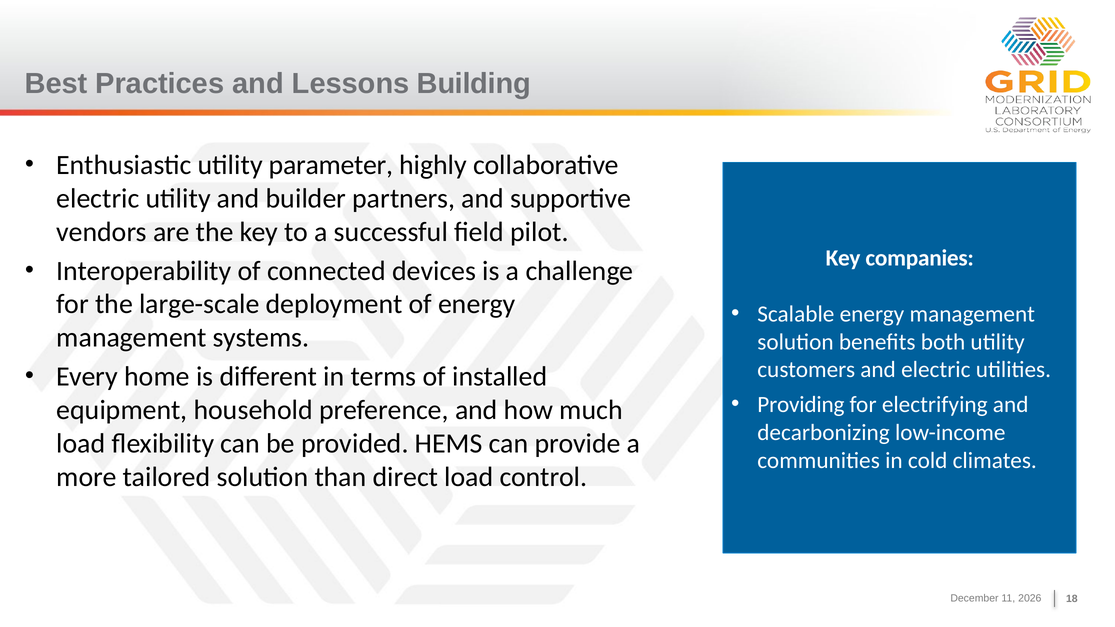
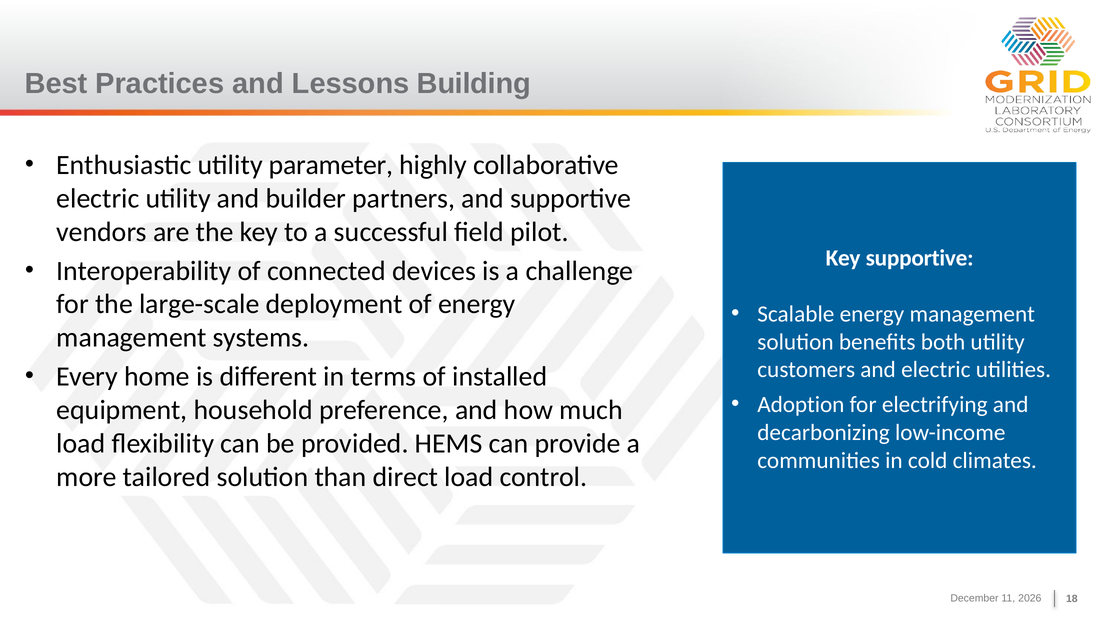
Key companies: companies -> supportive
Providing: Providing -> Adoption
